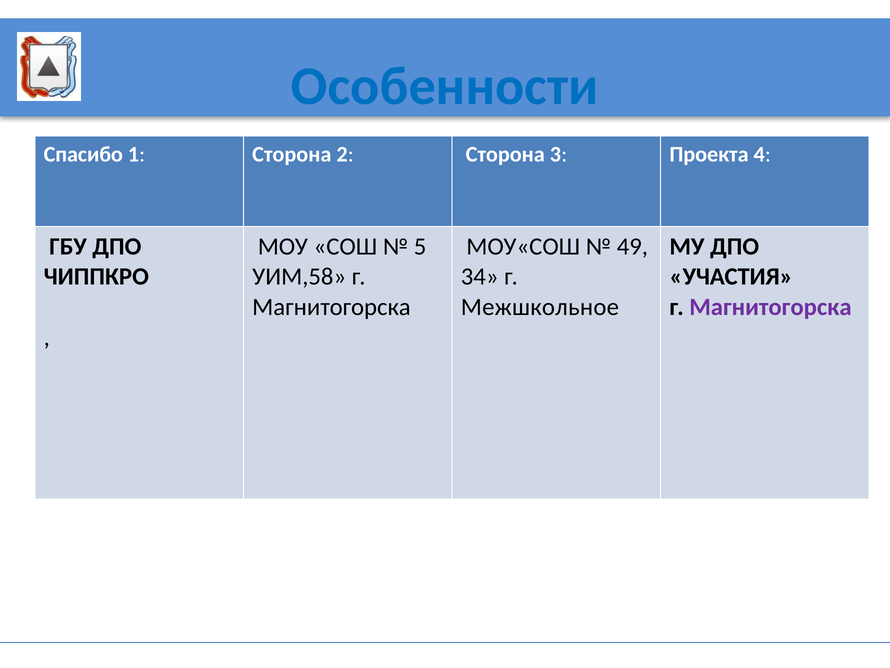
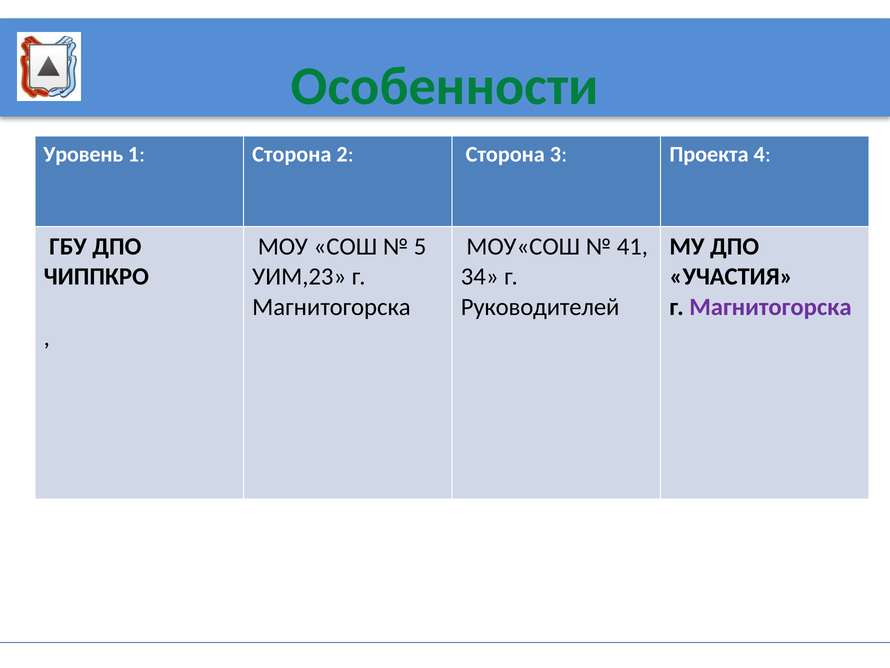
Особенности colour: blue -> green
Спасибо: Спасибо -> Уровень
49: 49 -> 41
УИМ,58: УИМ,58 -> УИМ,23
Межшкольное: Межшкольное -> Руководителей
